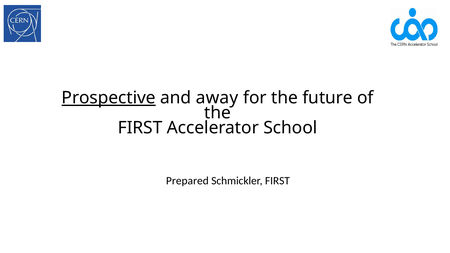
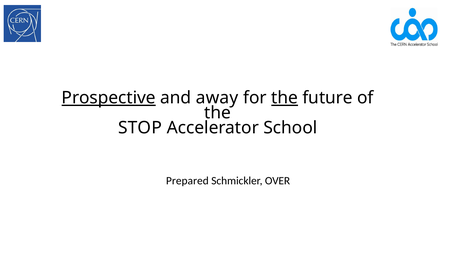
the at (285, 98) underline: none -> present
FIRST at (140, 128): FIRST -> STOP
Schmickler FIRST: FIRST -> OVER
